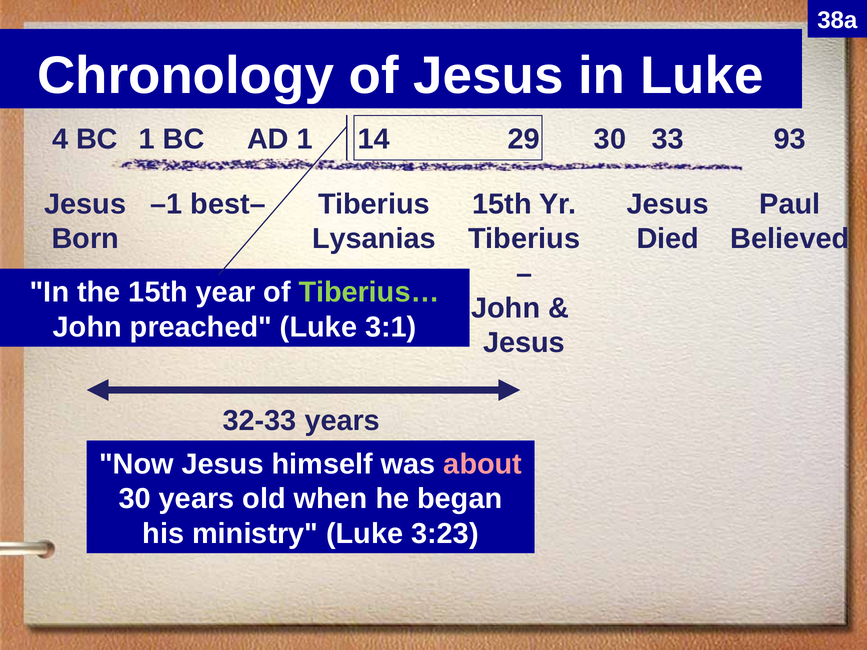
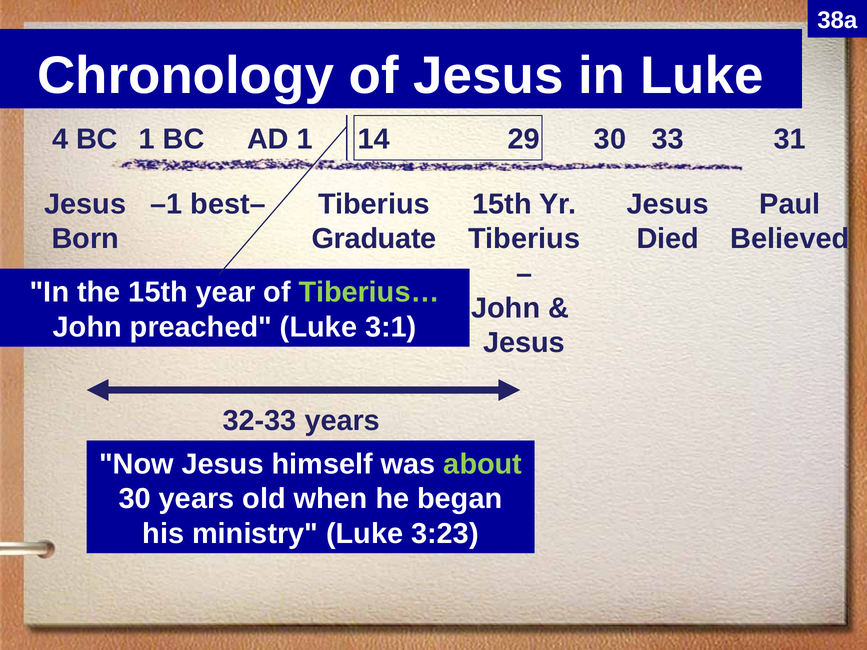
93: 93 -> 31
Lysanias: Lysanias -> Graduate
about colour: pink -> light green
